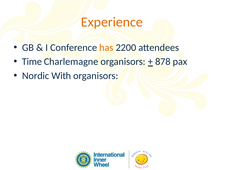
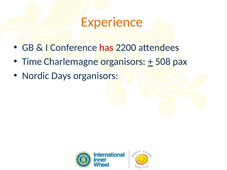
has colour: orange -> red
878: 878 -> 508
With: With -> Days
